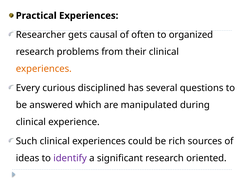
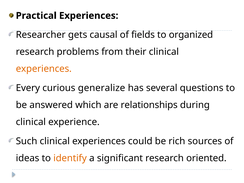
often: often -> fields
disciplined: disciplined -> generalize
manipulated: manipulated -> relationships
identify colour: purple -> orange
